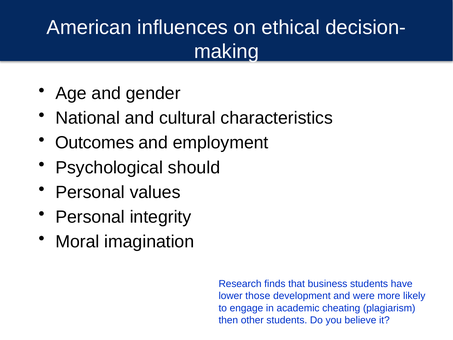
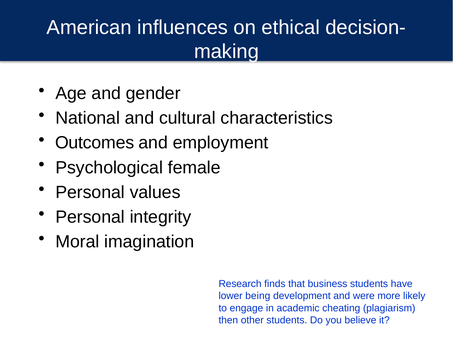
should: should -> female
those: those -> being
